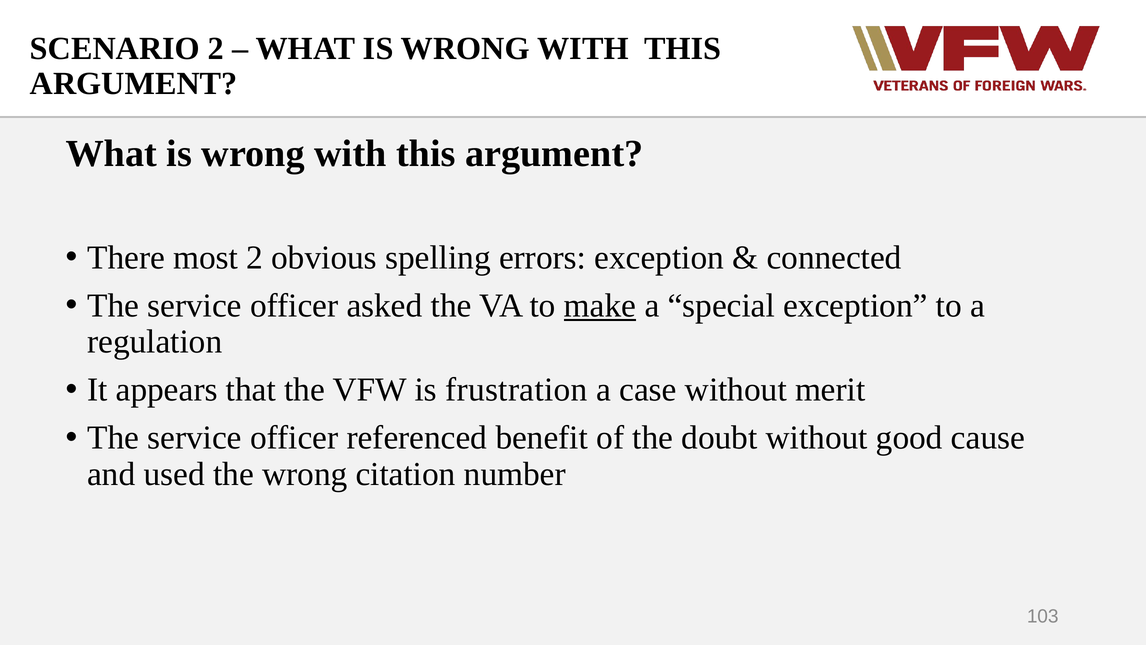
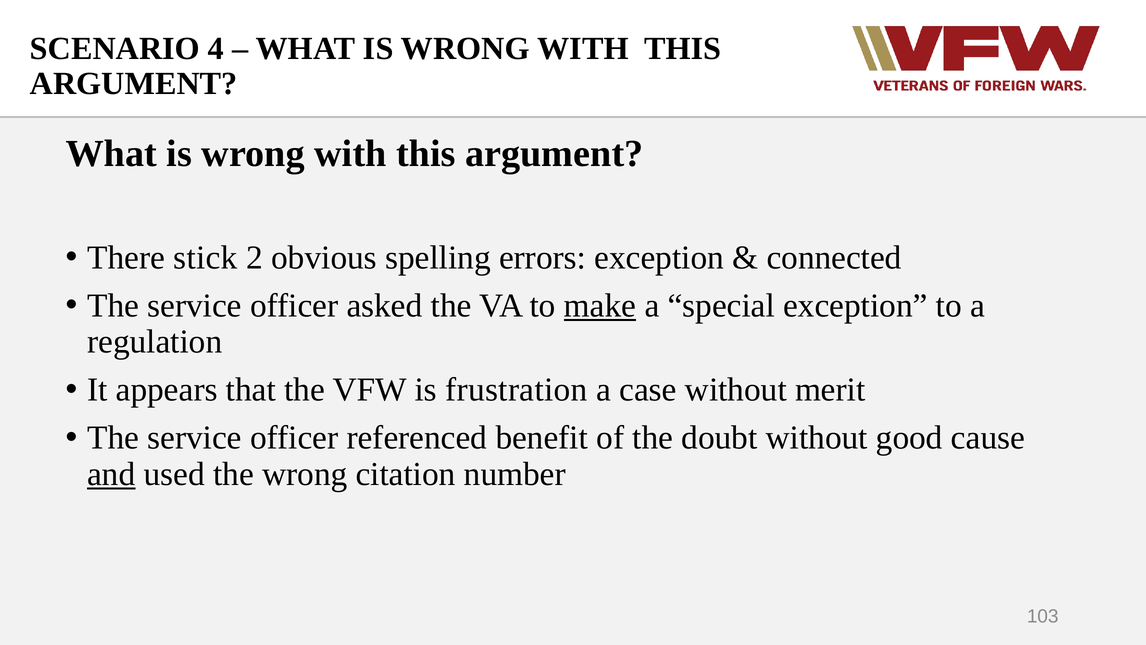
SCENARIO 2: 2 -> 4
most: most -> stick
and underline: none -> present
